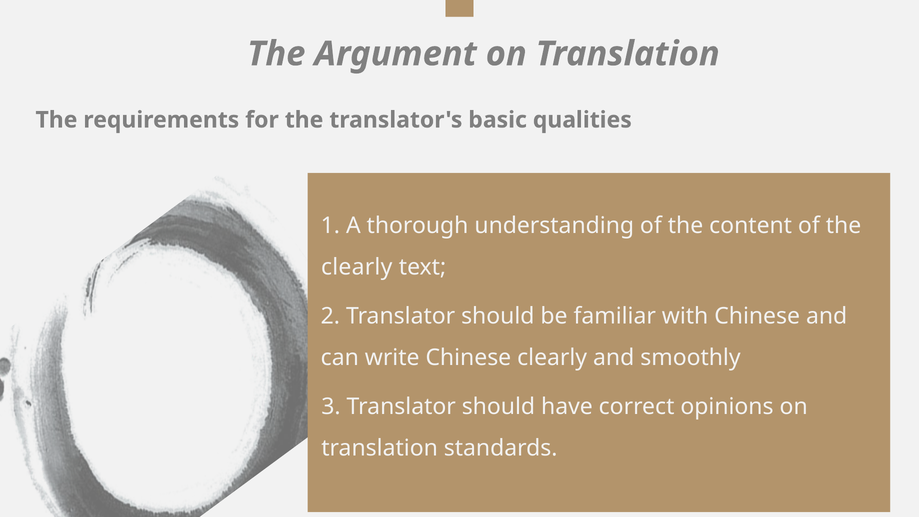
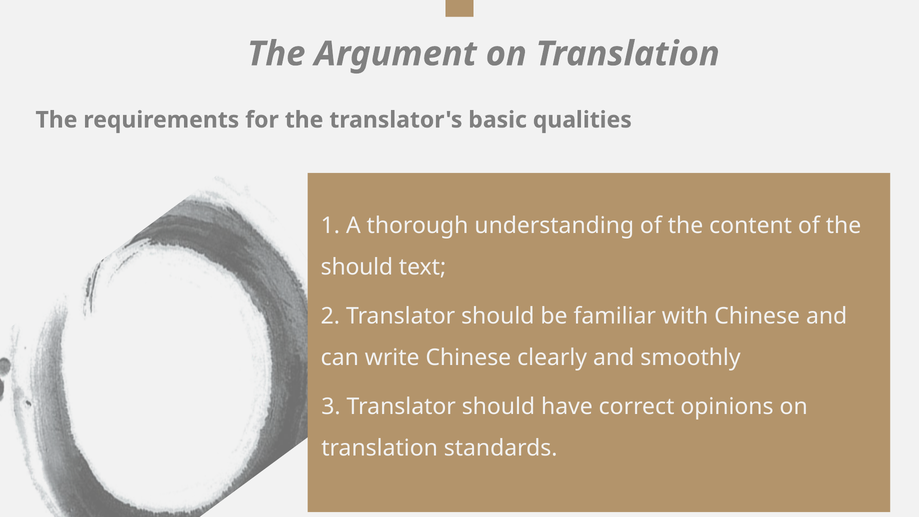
clearly at (357, 267): clearly -> should
